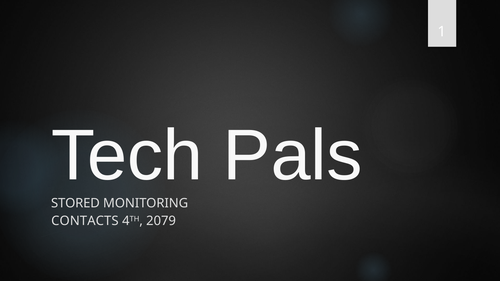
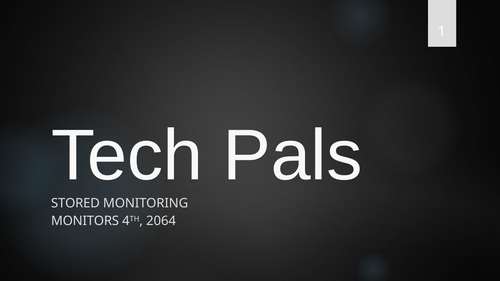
CONTACTS: CONTACTS -> MONITORS
2079: 2079 -> 2064
